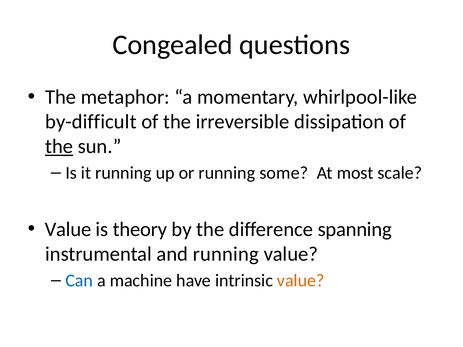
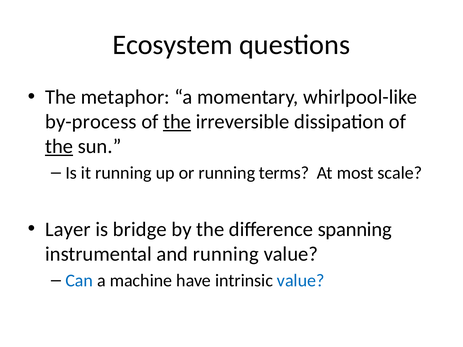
Congealed: Congealed -> Ecosystem
by-difficult: by-difficult -> by-process
the at (177, 122) underline: none -> present
some: some -> terms
Value at (68, 229): Value -> Layer
theory: theory -> bridge
value at (301, 281) colour: orange -> blue
